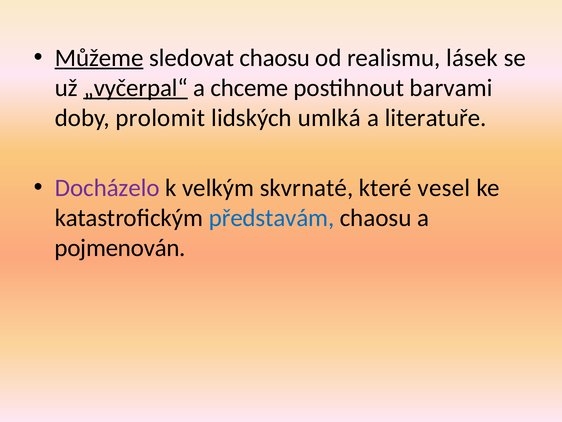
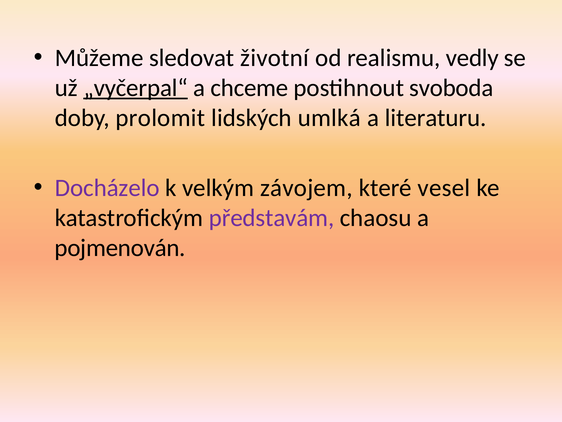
Můžeme underline: present -> none
sledovat chaosu: chaosu -> životní
lásek: lásek -> vedly
barvami: barvami -> svoboda
literatuře: literatuře -> literaturu
skvrnaté: skvrnaté -> závojem
představám colour: blue -> purple
